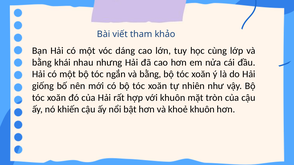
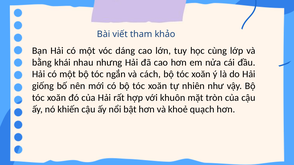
ngắn và bằng: bằng -> cách
khoẻ khuôn: khuôn -> quạch
